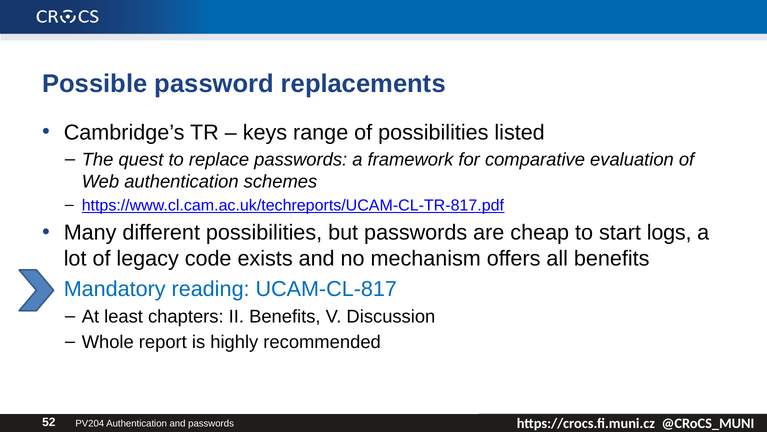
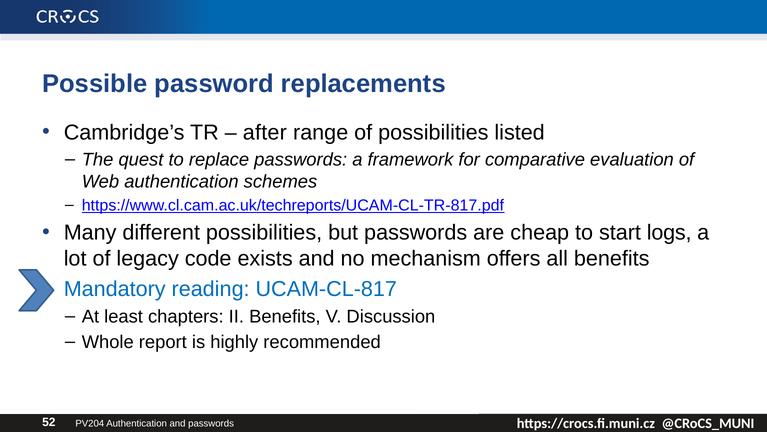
keys: keys -> after
